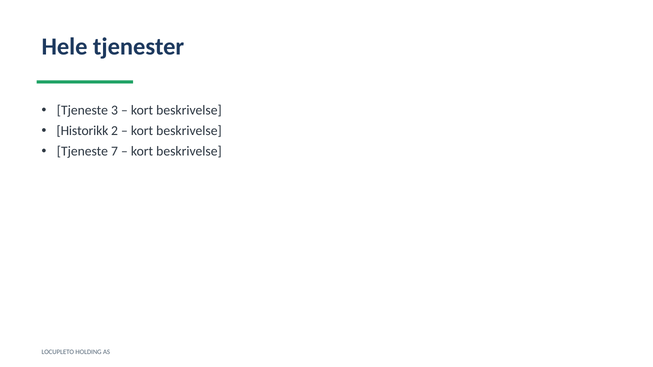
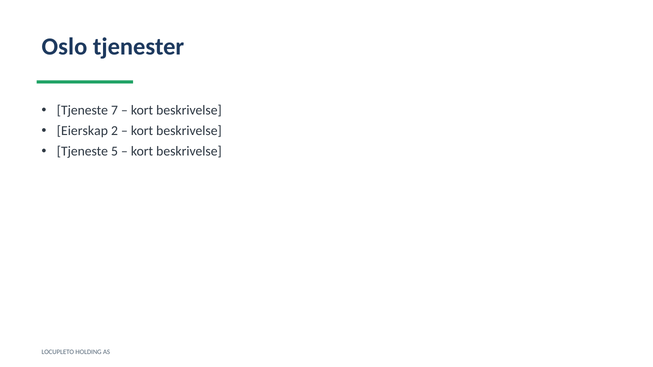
Hele: Hele -> Oslo
3: 3 -> 7
Historikk: Historikk -> Eierskap
7: 7 -> 5
